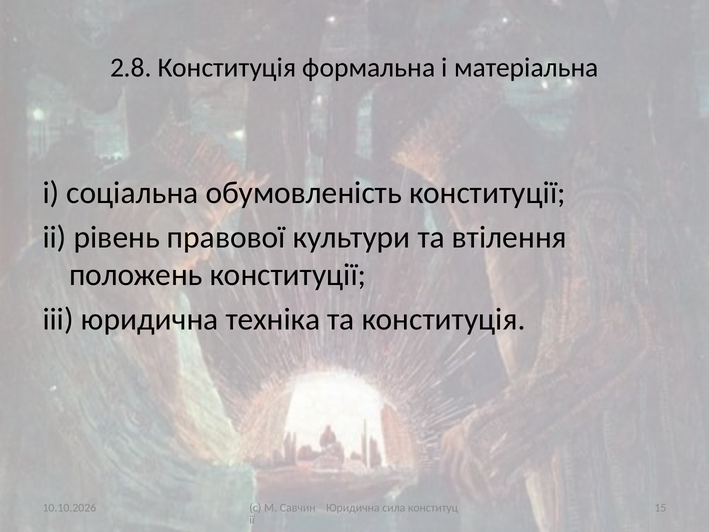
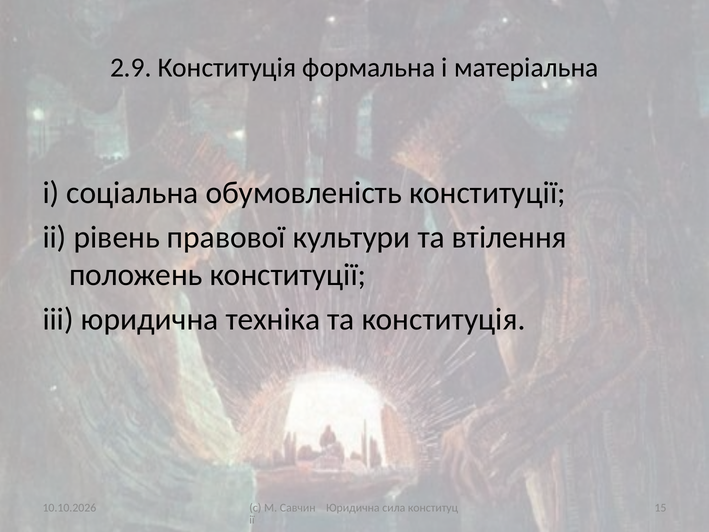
2.8: 2.8 -> 2.9
